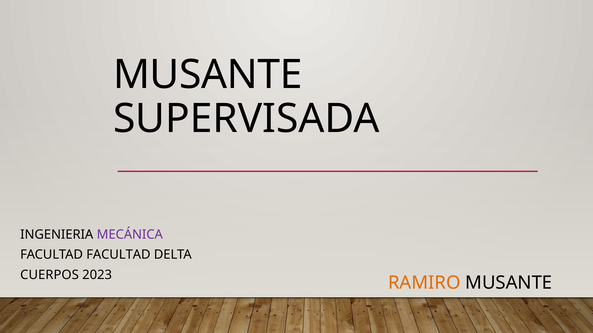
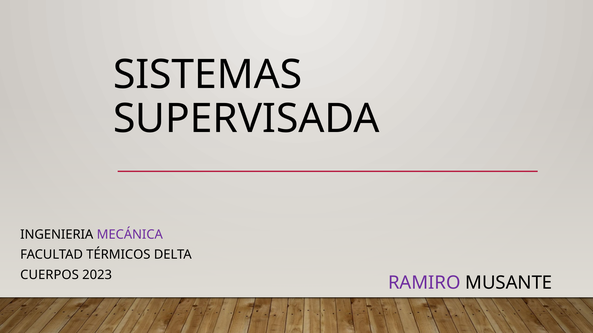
MUSANTE at (208, 75): MUSANTE -> SISTEMAS
FACULTAD FACULTAD: FACULTAD -> TÉRMICOS
RAMIRO colour: orange -> purple
